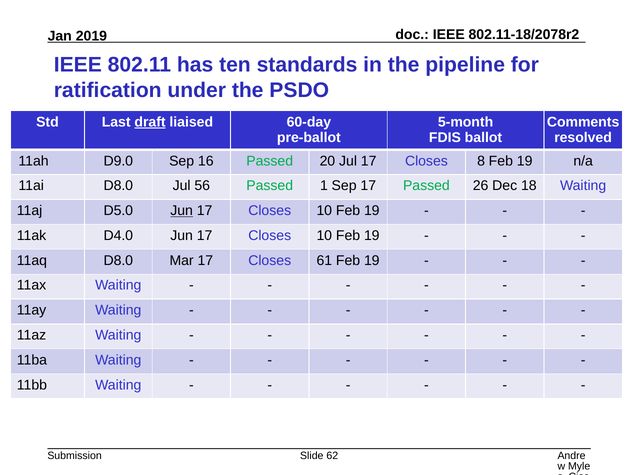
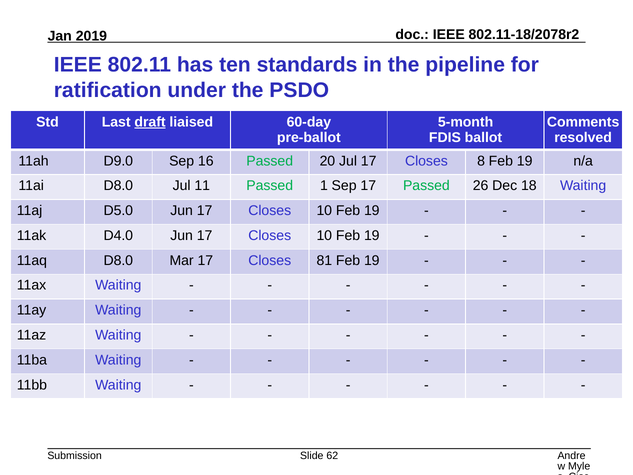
56: 56 -> 11
Jun at (182, 211) underline: present -> none
61: 61 -> 81
